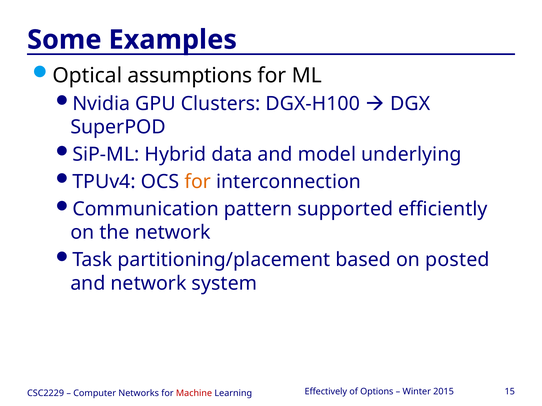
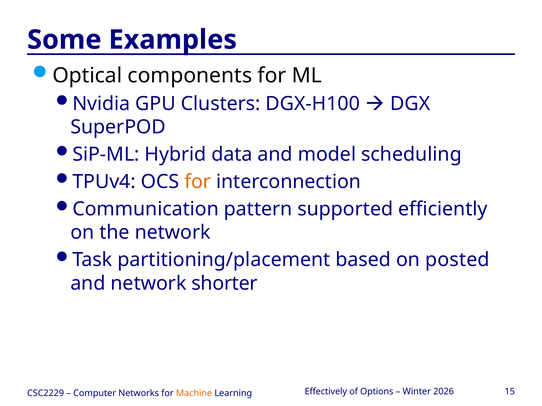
assumptions: assumptions -> components
underlying: underlying -> scheduling
system: system -> shorter
2015: 2015 -> 2026
Machine colour: red -> orange
